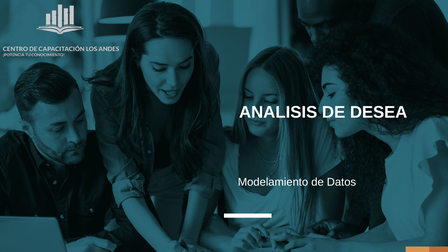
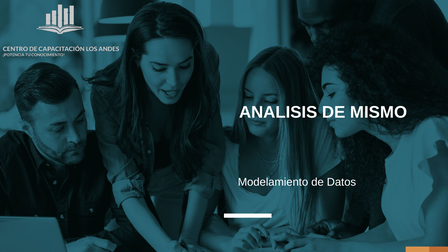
DESEA: DESEA -> MISMO
